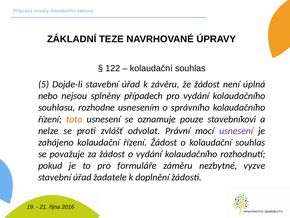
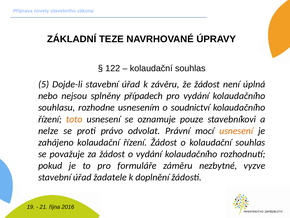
správního: správního -> soudnictví
zvlášť: zvlášť -> právo
usnesení at (236, 131) colour: purple -> orange
